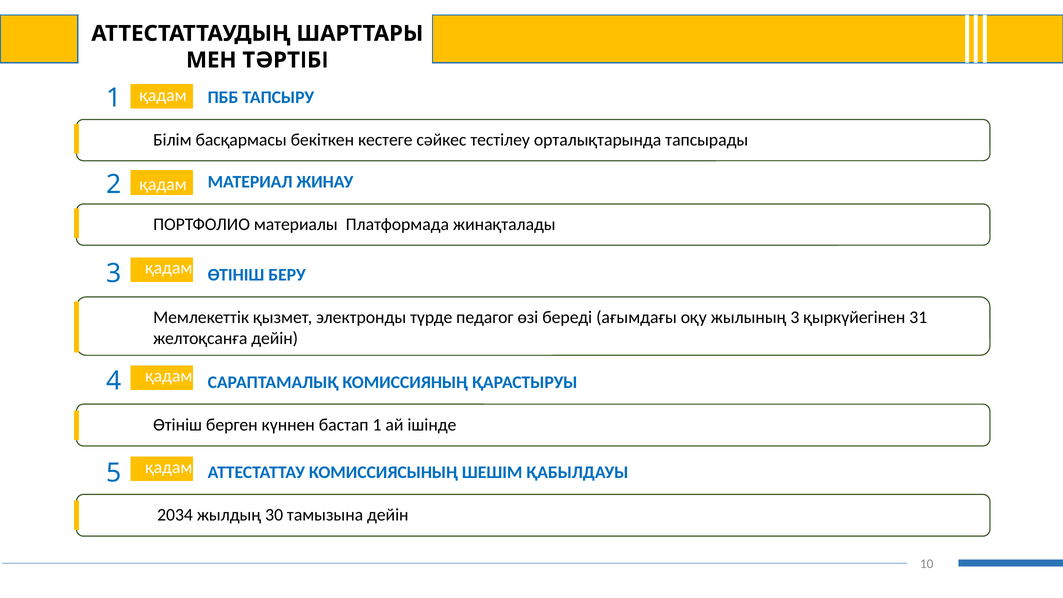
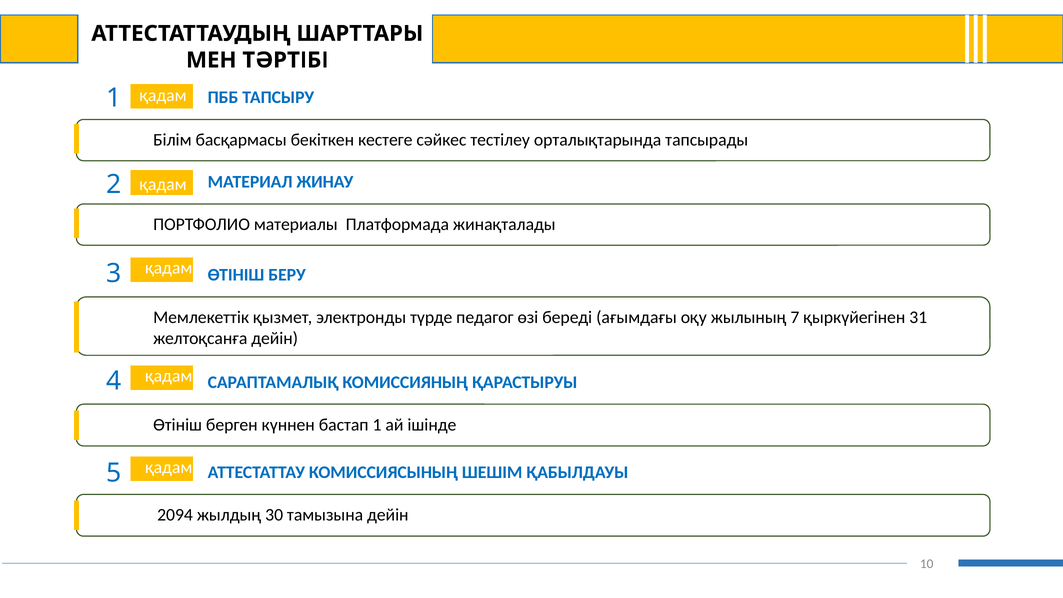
жылының 3: 3 -> 7
2034: 2034 -> 2094
